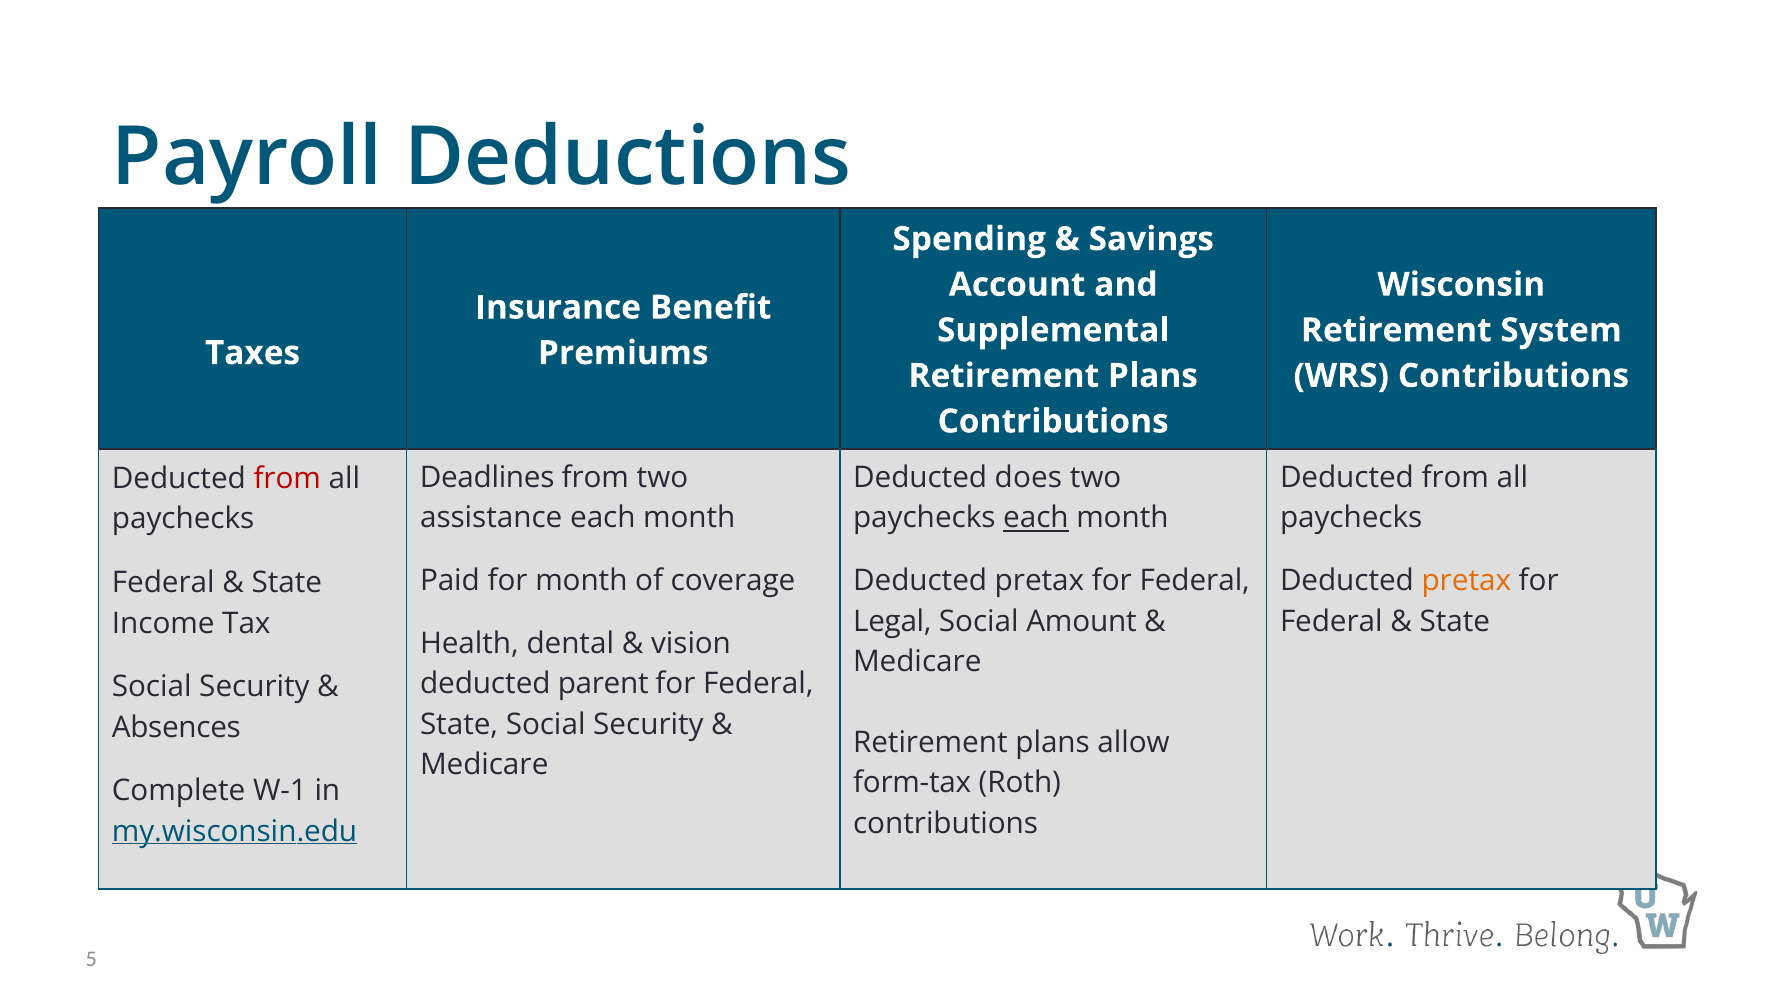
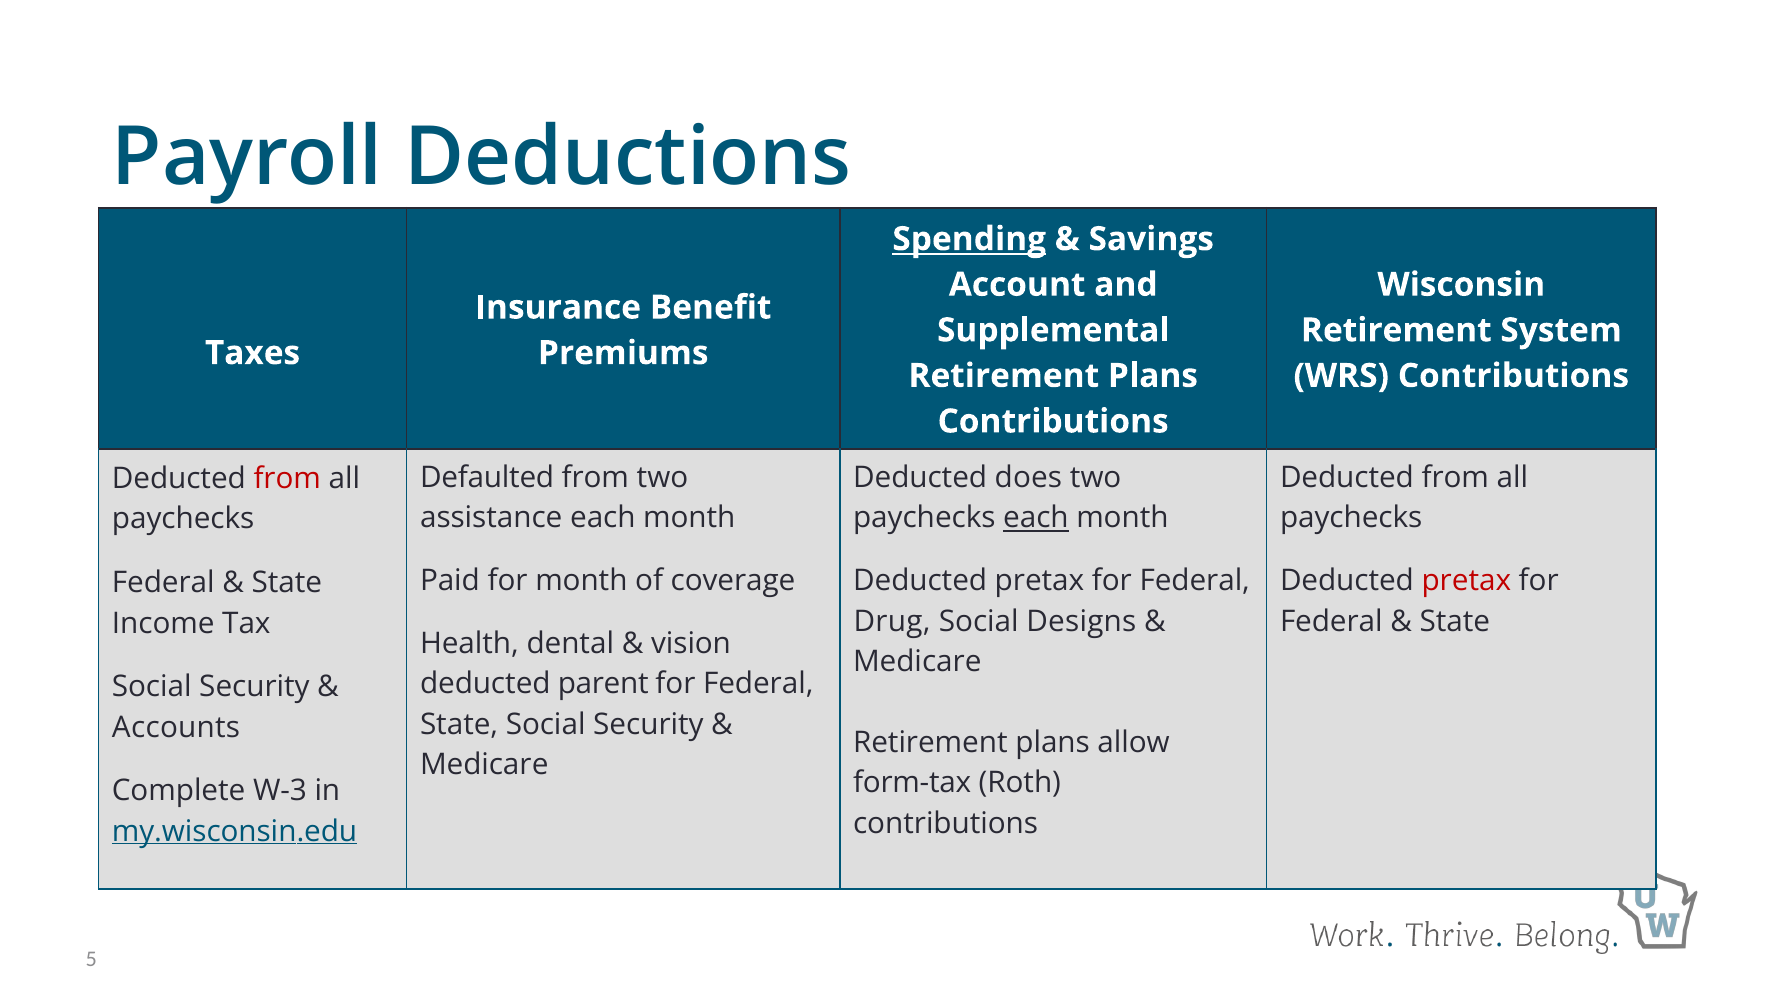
Spending underline: none -> present
Deadlines: Deadlines -> Defaulted
pretax at (1466, 581) colour: orange -> red
Legal: Legal -> Drug
Amount: Amount -> Designs
Absences: Absences -> Accounts
W-1: W-1 -> W-3
